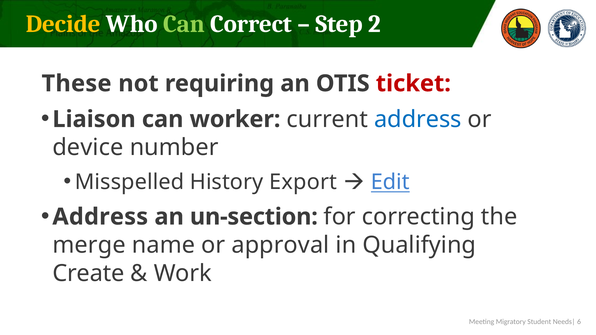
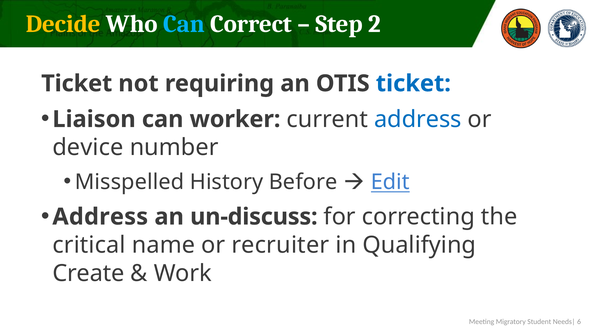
Can at (184, 24) colour: light green -> light blue
These at (77, 84): These -> Ticket
ticket at (413, 84) colour: red -> blue
Export: Export -> Before
un-section: un-section -> un-discuss
merge: merge -> critical
approval: approval -> recruiter
